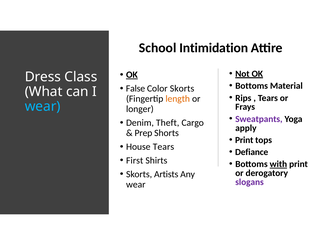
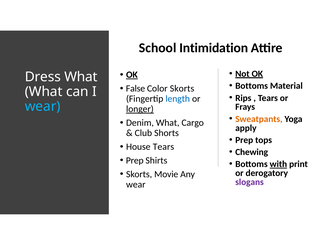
Dress Class: Class -> What
length colour: orange -> blue
longer underline: none -> present
Sweatpants colour: purple -> orange
Denim Theft: Theft -> What
Prep: Prep -> Club
Print at (244, 140): Print -> Prep
Defiance: Defiance -> Chewing
First at (135, 161): First -> Prep
Artists: Artists -> Movie
